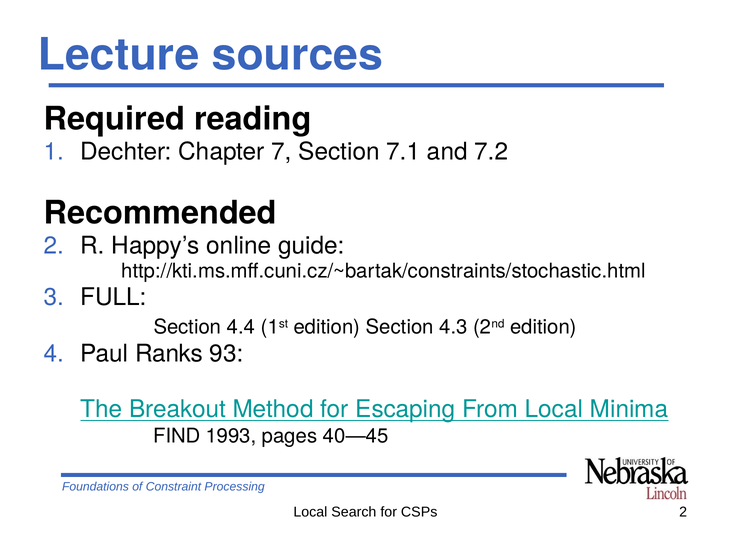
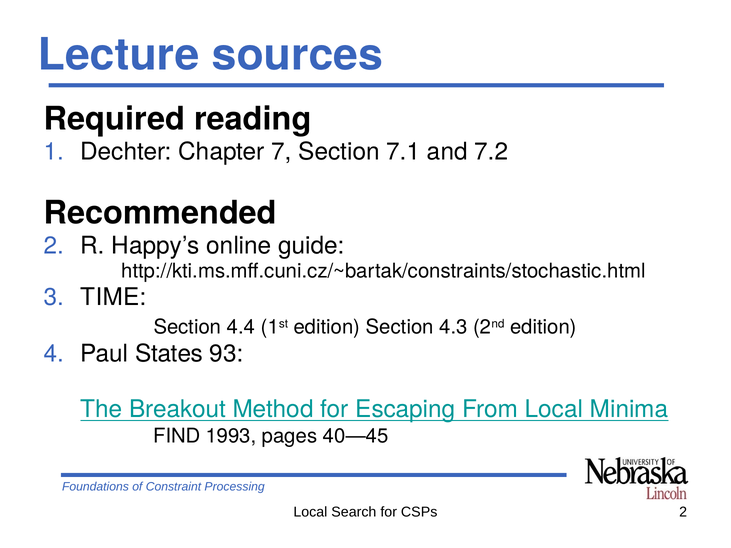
FULL: FULL -> TIME
Ranks: Ranks -> States
